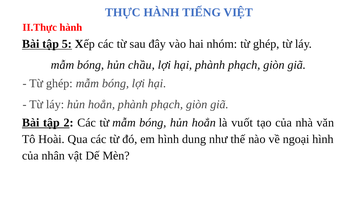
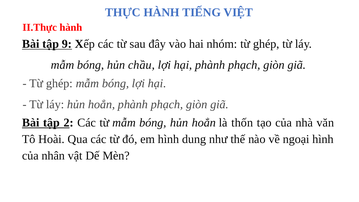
5: 5 -> 9
vuốt: vuốt -> thốn
